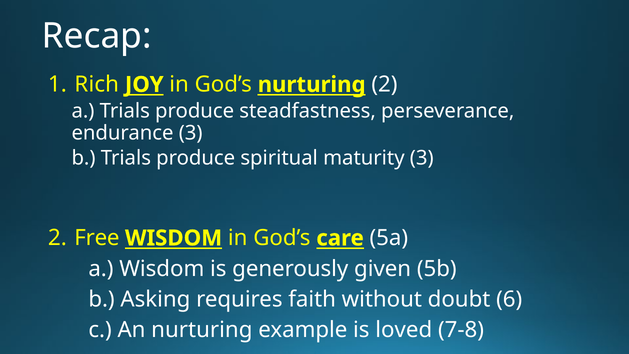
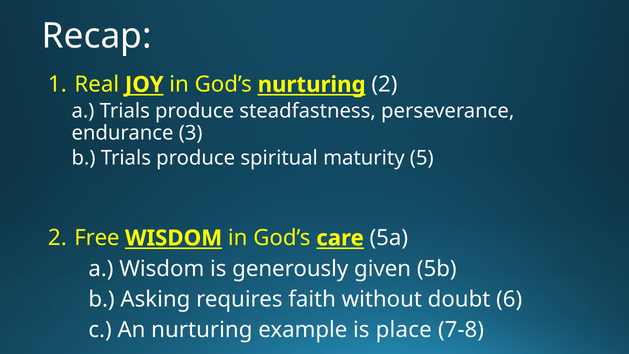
Rich: Rich -> Real
maturity 3: 3 -> 5
loved: loved -> place
